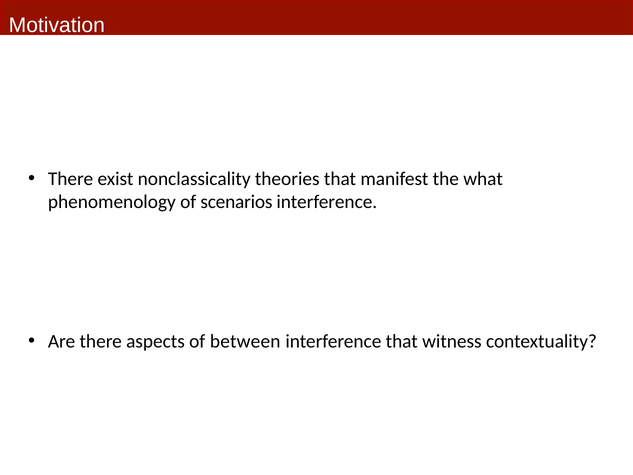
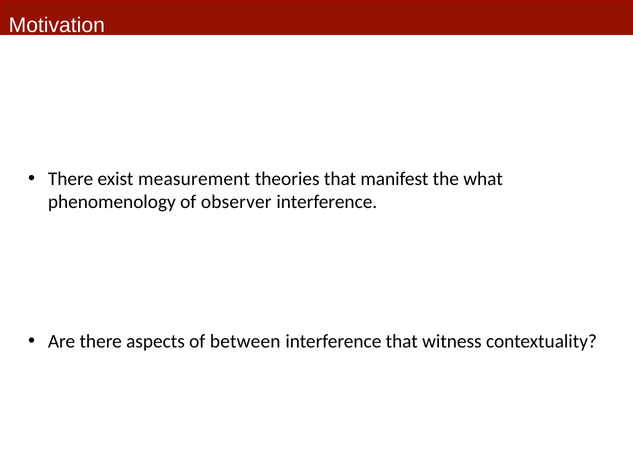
nonclassicality: nonclassicality -> measurement
scenarios: scenarios -> observer
